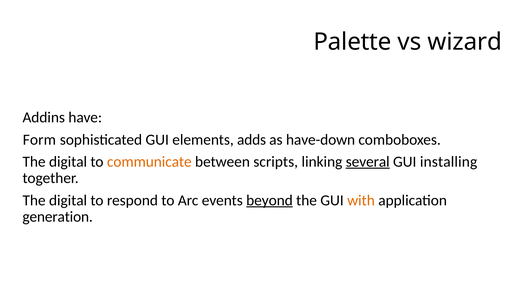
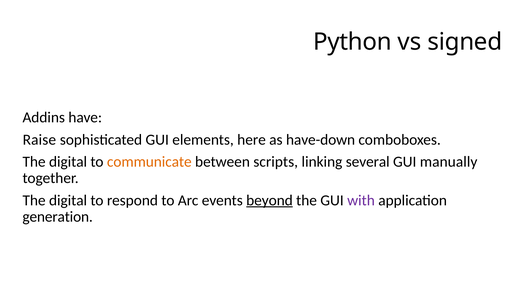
Palette: Palette -> Python
wizard: wizard -> signed
Form: Form -> Raise
adds: adds -> here
several underline: present -> none
installing: installing -> manually
with colour: orange -> purple
